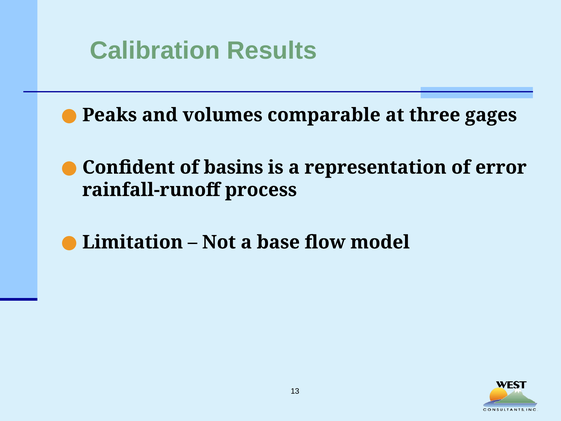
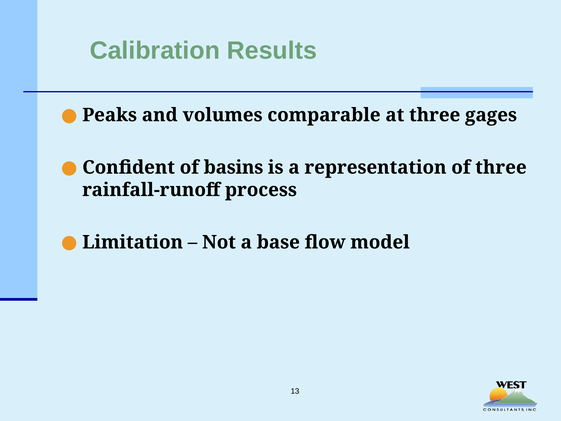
of error: error -> three
